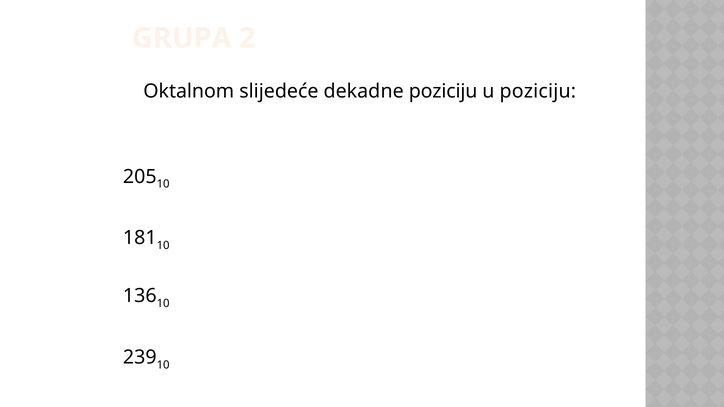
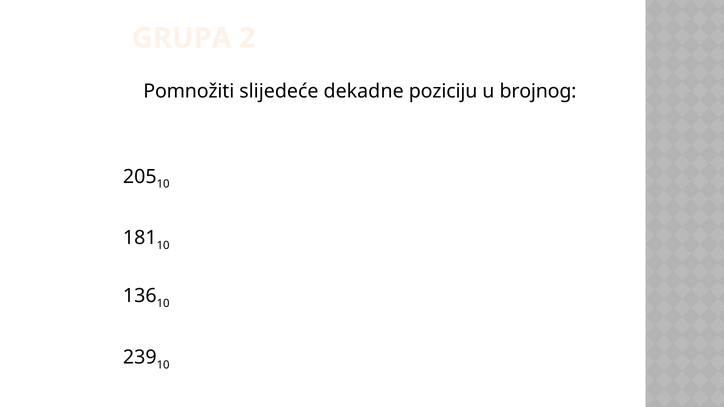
Oktalnom: Oktalnom -> Pomnožiti
u poziciju: poziciju -> brojnog
